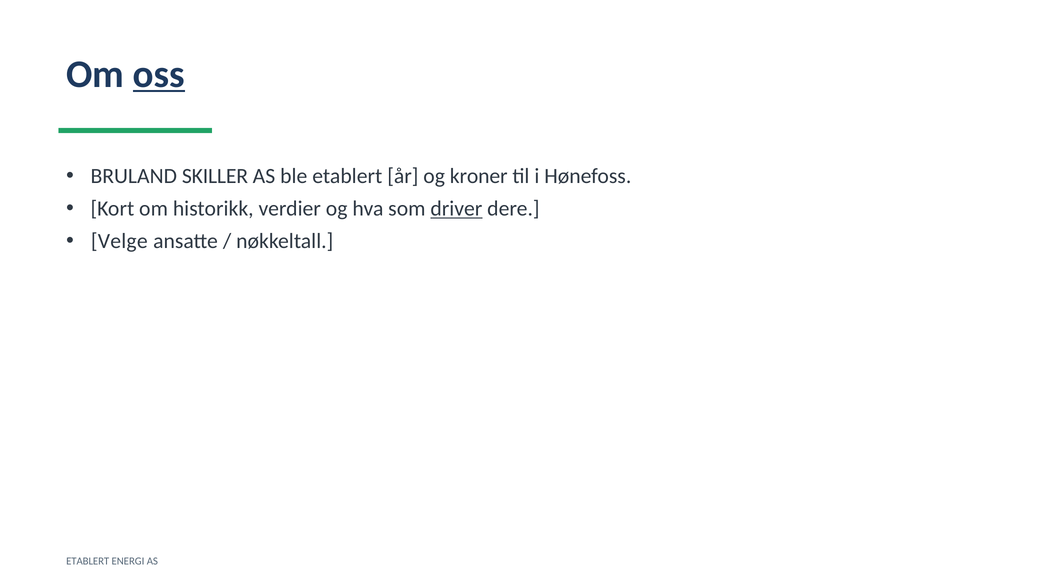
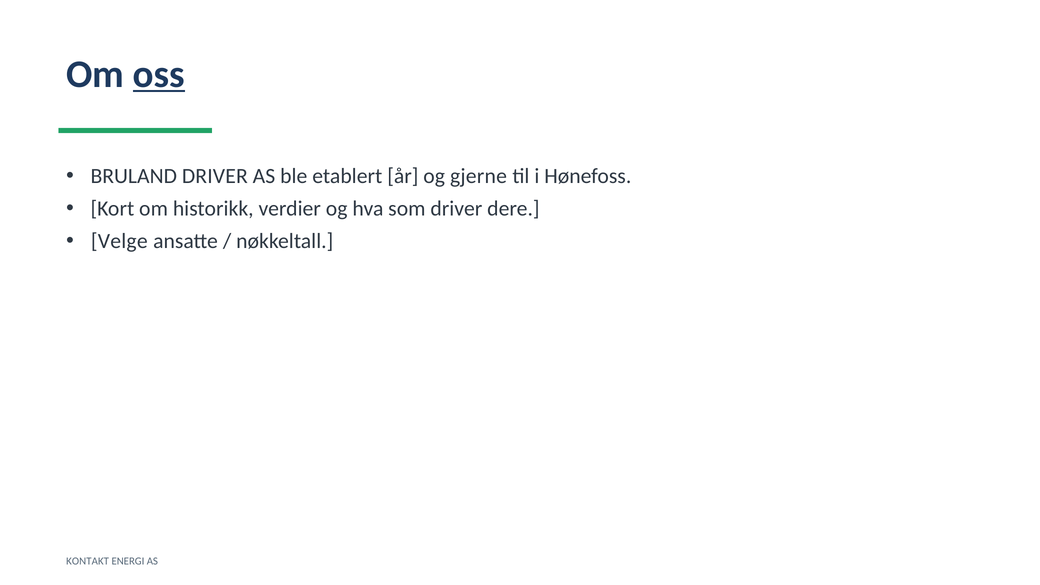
BRULAND SKILLER: SKILLER -> DRIVER
kroner: kroner -> gjerne
driver at (456, 209) underline: present -> none
ETABLERT at (88, 561): ETABLERT -> KONTAKT
